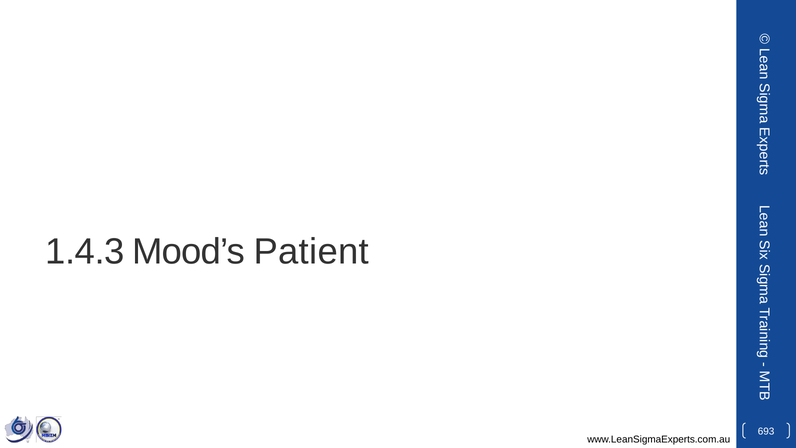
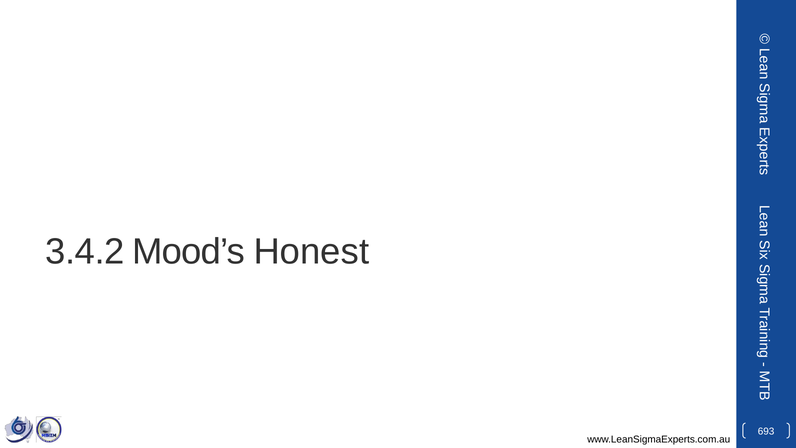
1.4.3: 1.4.3 -> 3.4.2
Patient: Patient -> Honest
